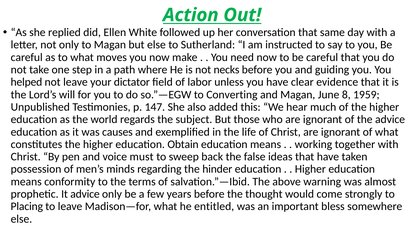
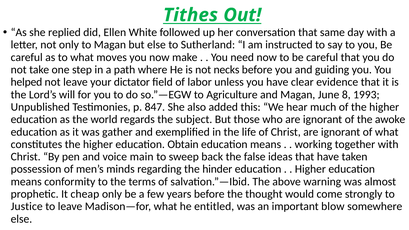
Action: Action -> Tithes
Converting: Converting -> Agriculture
1959: 1959 -> 1993
147: 147 -> 847
the advice: advice -> awoke
causes: causes -> gather
must: must -> main
It advice: advice -> cheap
Placing: Placing -> Justice
bless: bless -> blow
